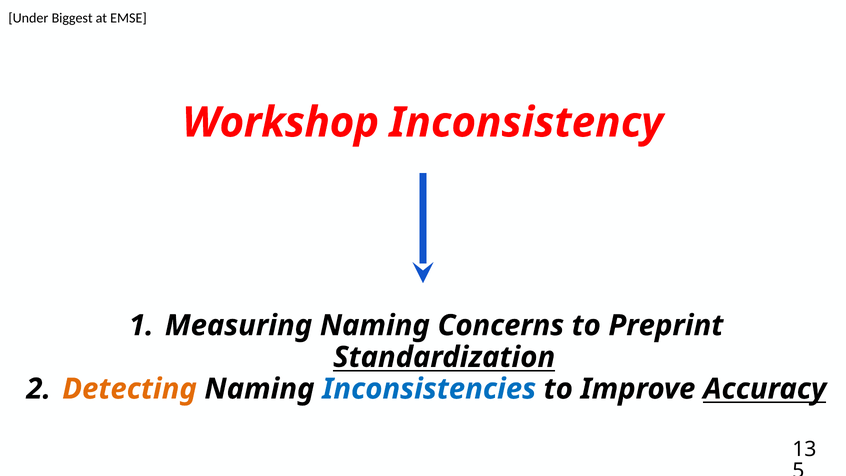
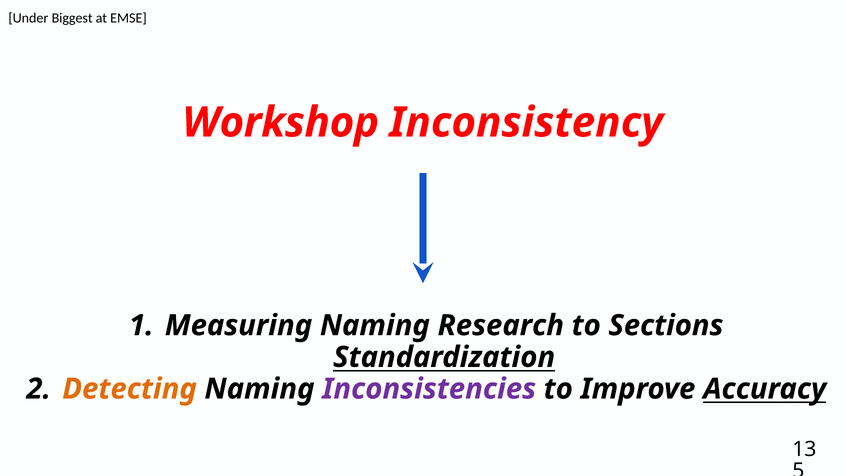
Concerns: Concerns -> Research
Preprint: Preprint -> Sections
Inconsistencies colour: blue -> purple
